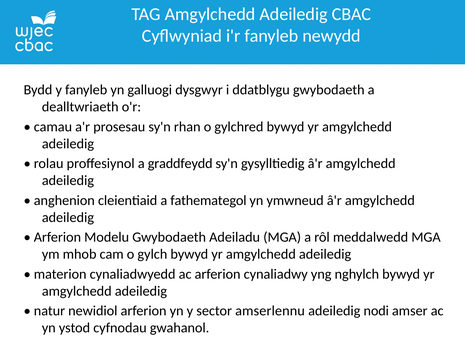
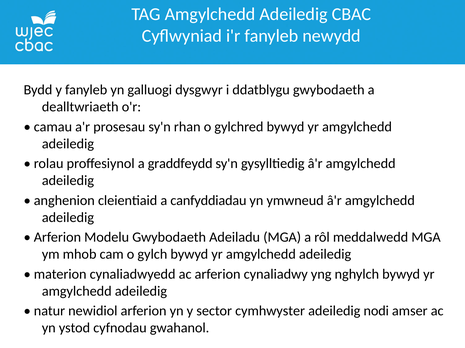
fathemategol: fathemategol -> canfyddiadau
amserlennu: amserlennu -> cymhwyster
